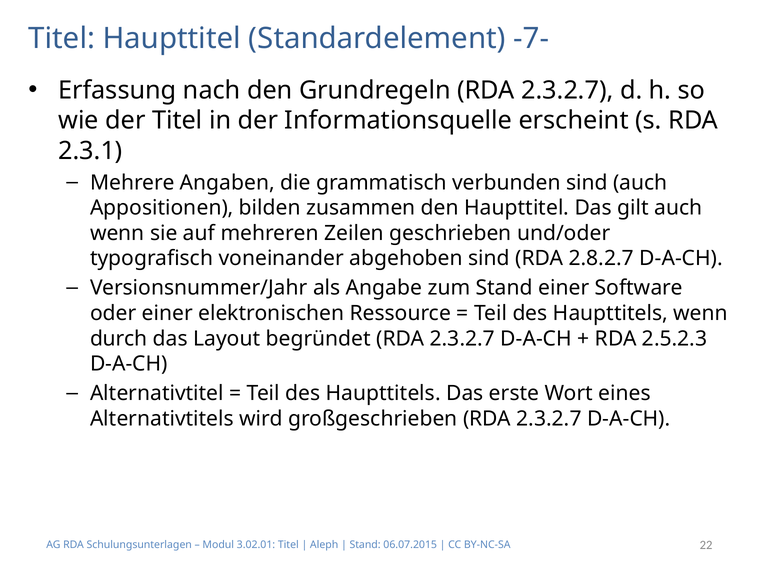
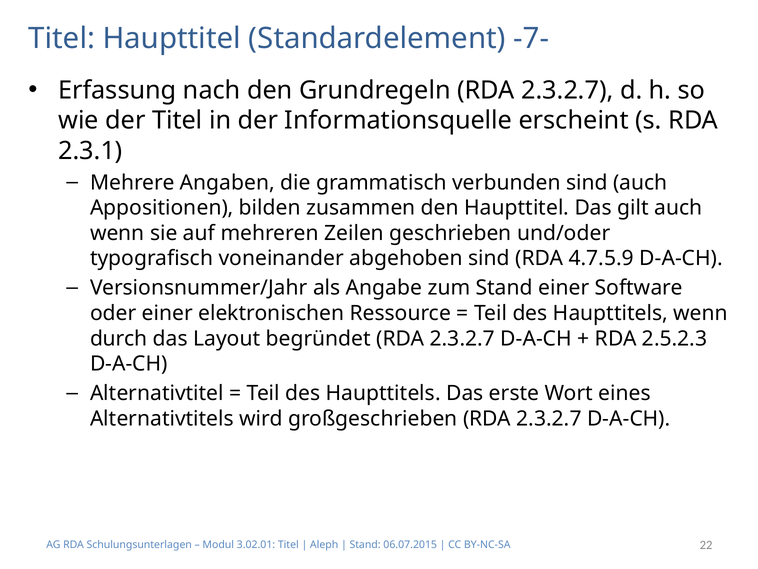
2.8.2.7: 2.8.2.7 -> 4.7.5.9
